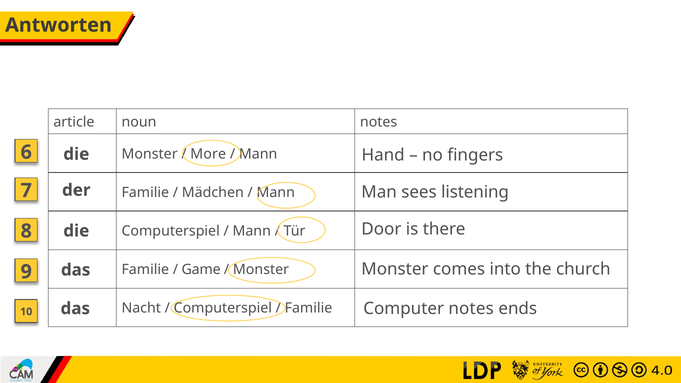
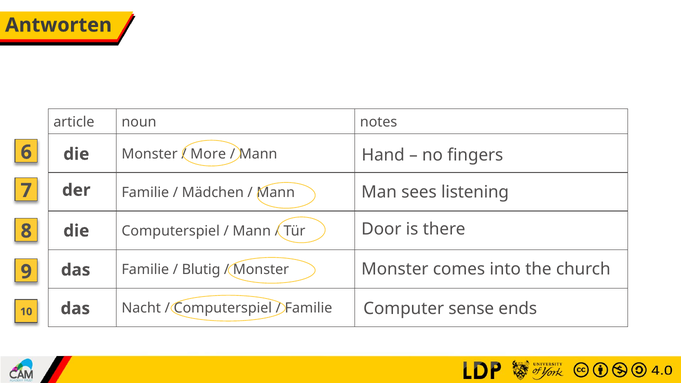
Game: Game -> Blutig
Computer notes: notes -> sense
